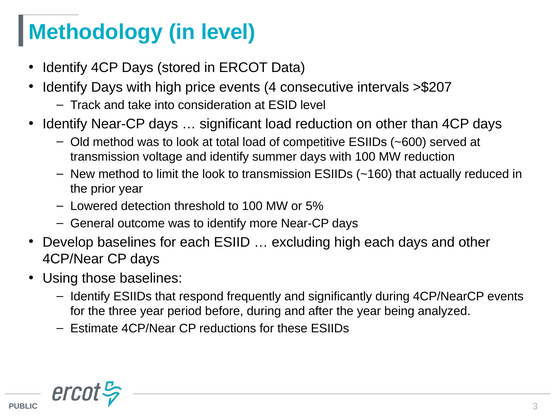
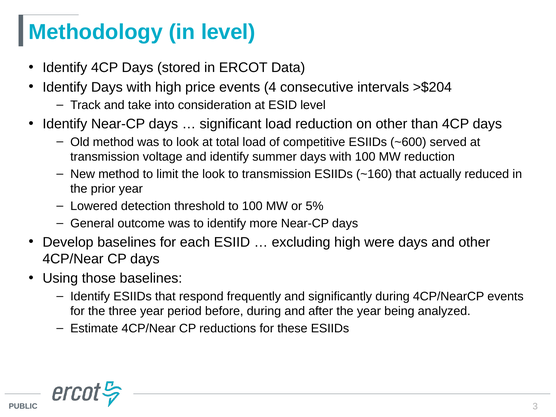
>$207: >$207 -> >$204
high each: each -> were
